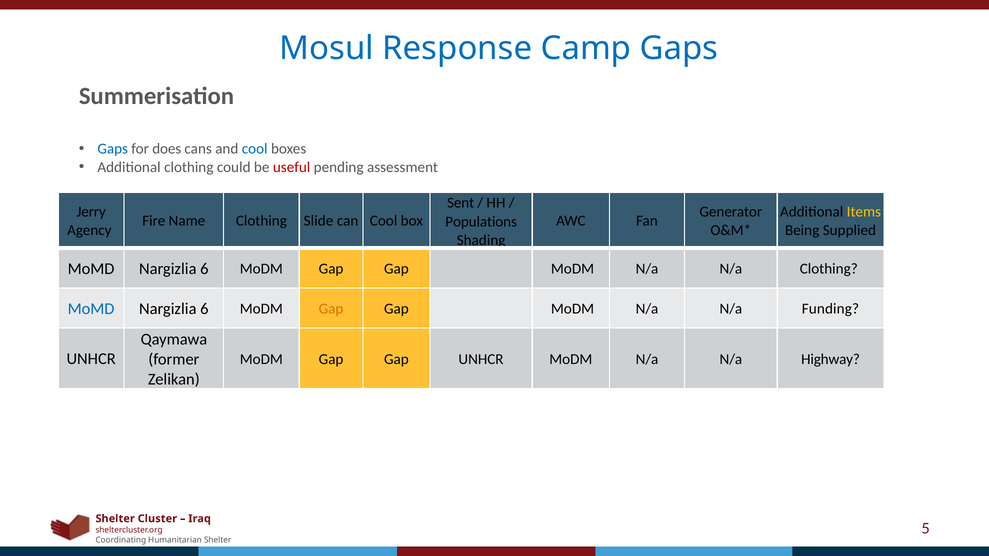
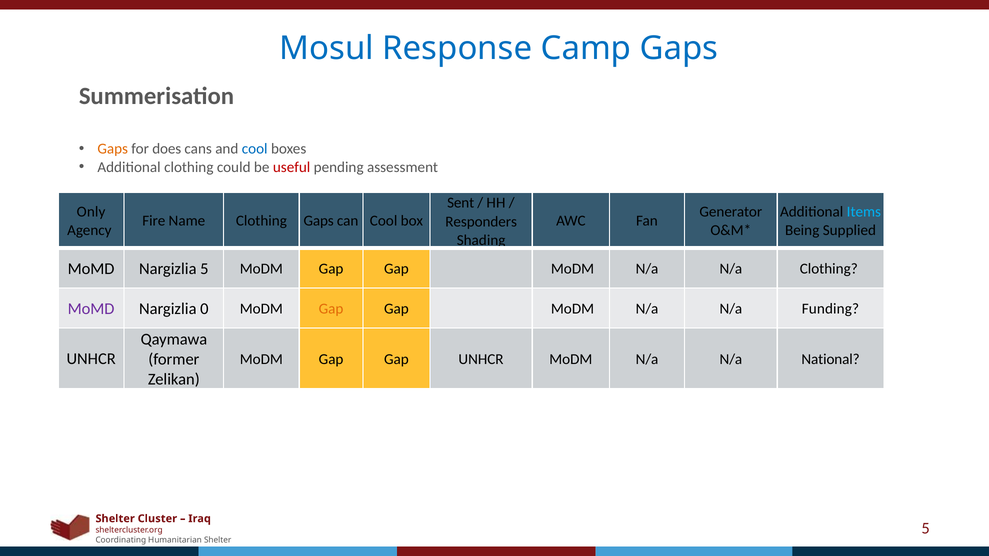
Gaps at (113, 149) colour: blue -> orange
Jerry: Jerry -> Only
Items colour: yellow -> light blue
Clothing Slide: Slide -> Gaps
Populations: Populations -> Responders
6 at (204, 269): 6 -> 5
MoMD at (91, 309) colour: blue -> purple
6 at (204, 309): 6 -> 0
Highway: Highway -> National
